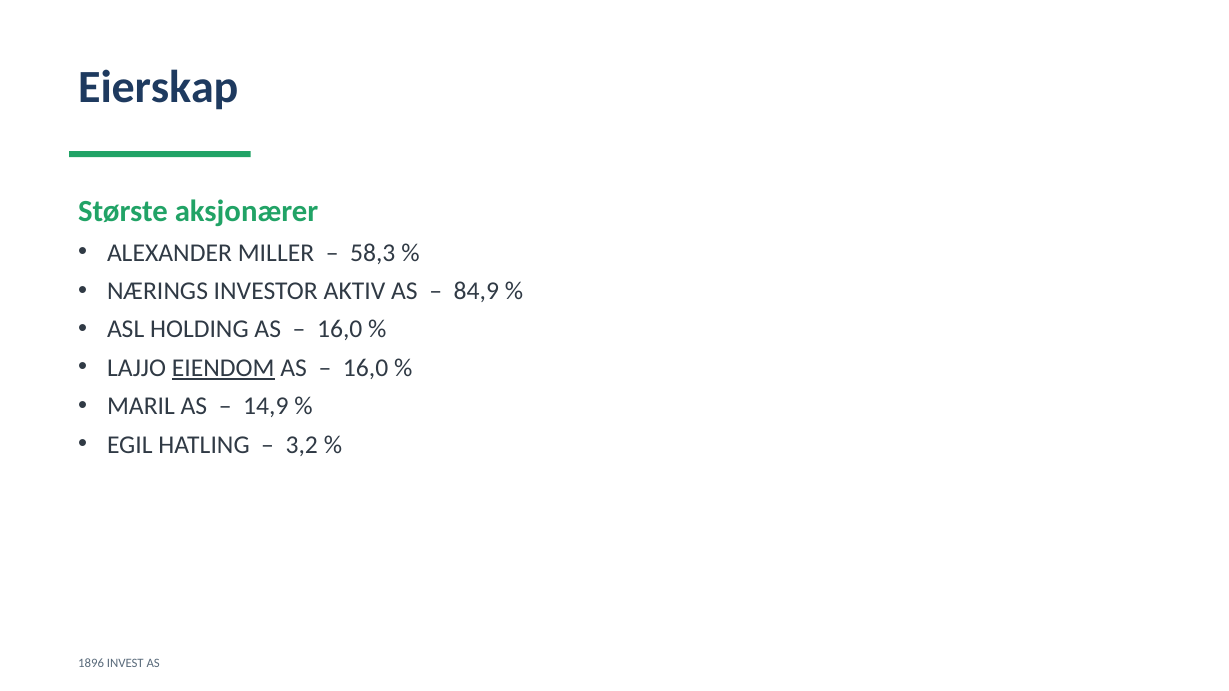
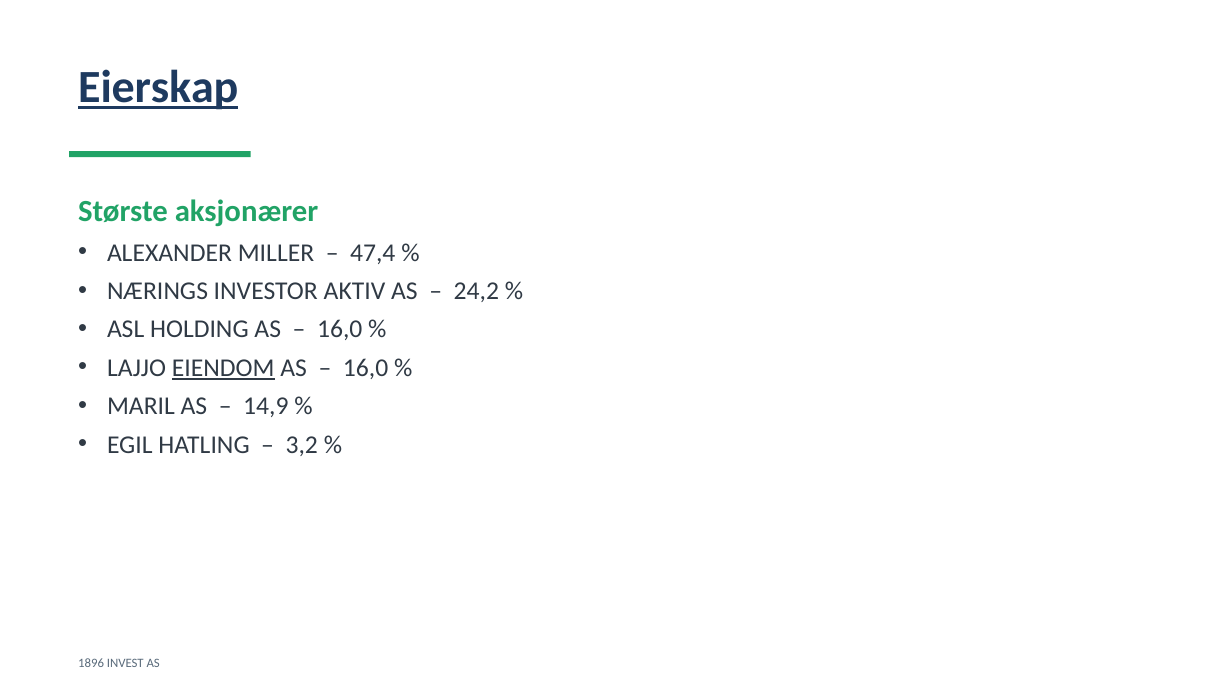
Eierskap underline: none -> present
58,3: 58,3 -> 47,4
84,9: 84,9 -> 24,2
